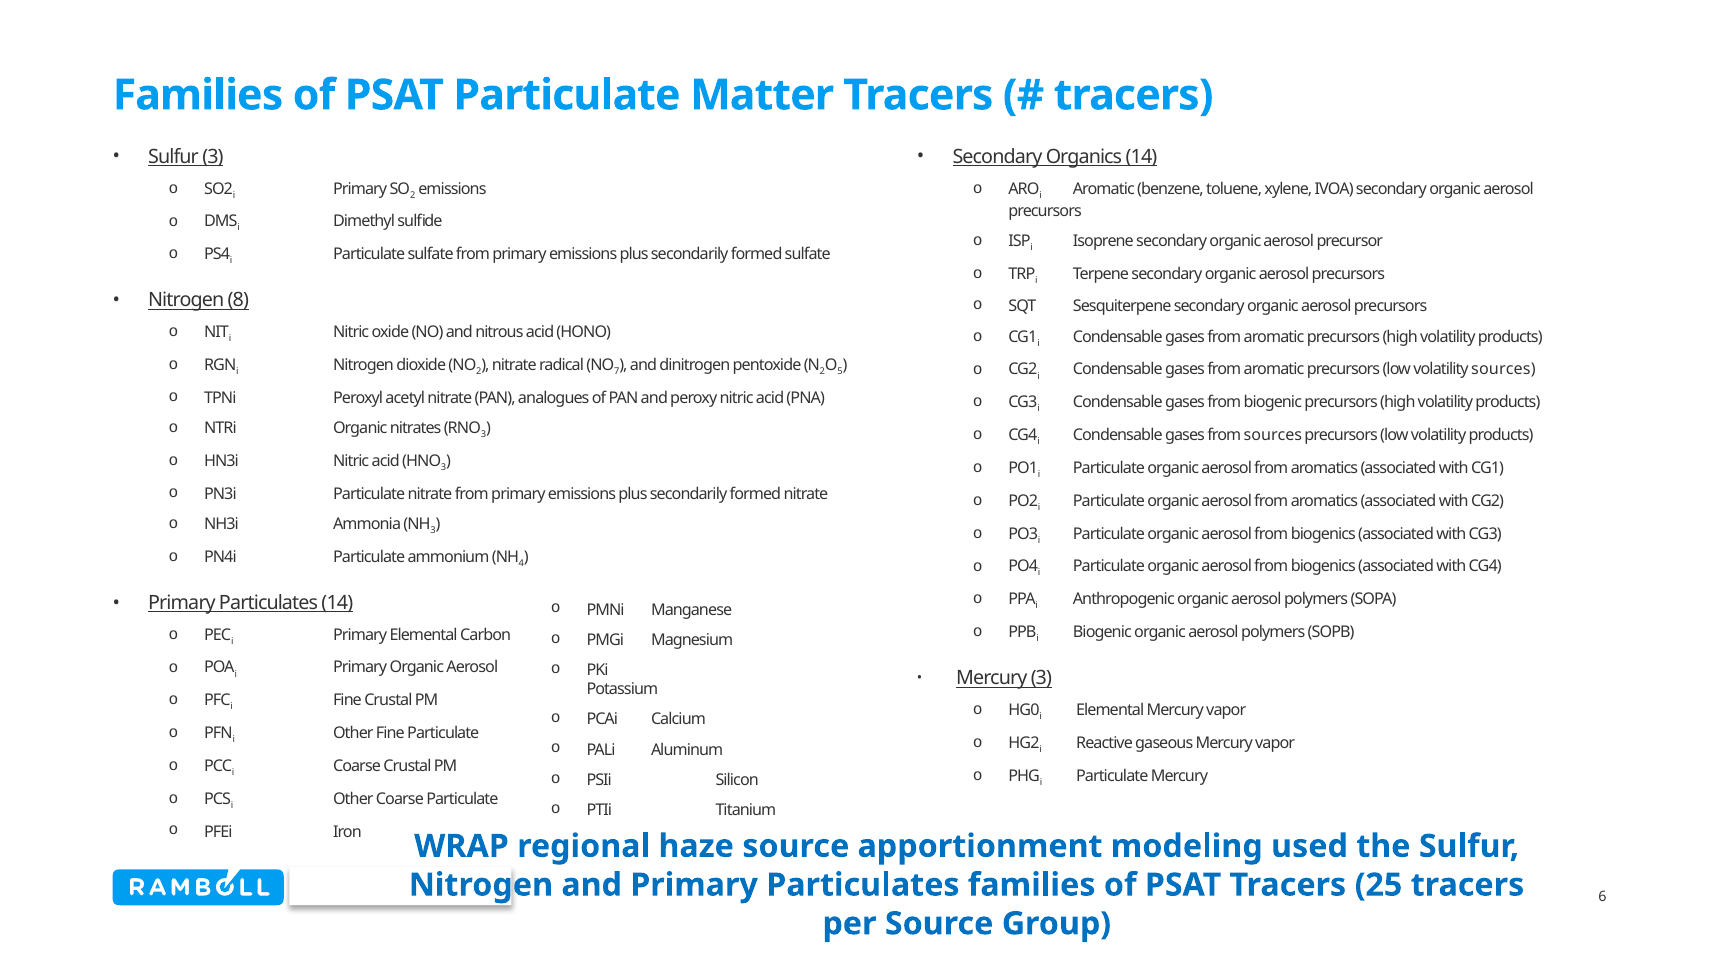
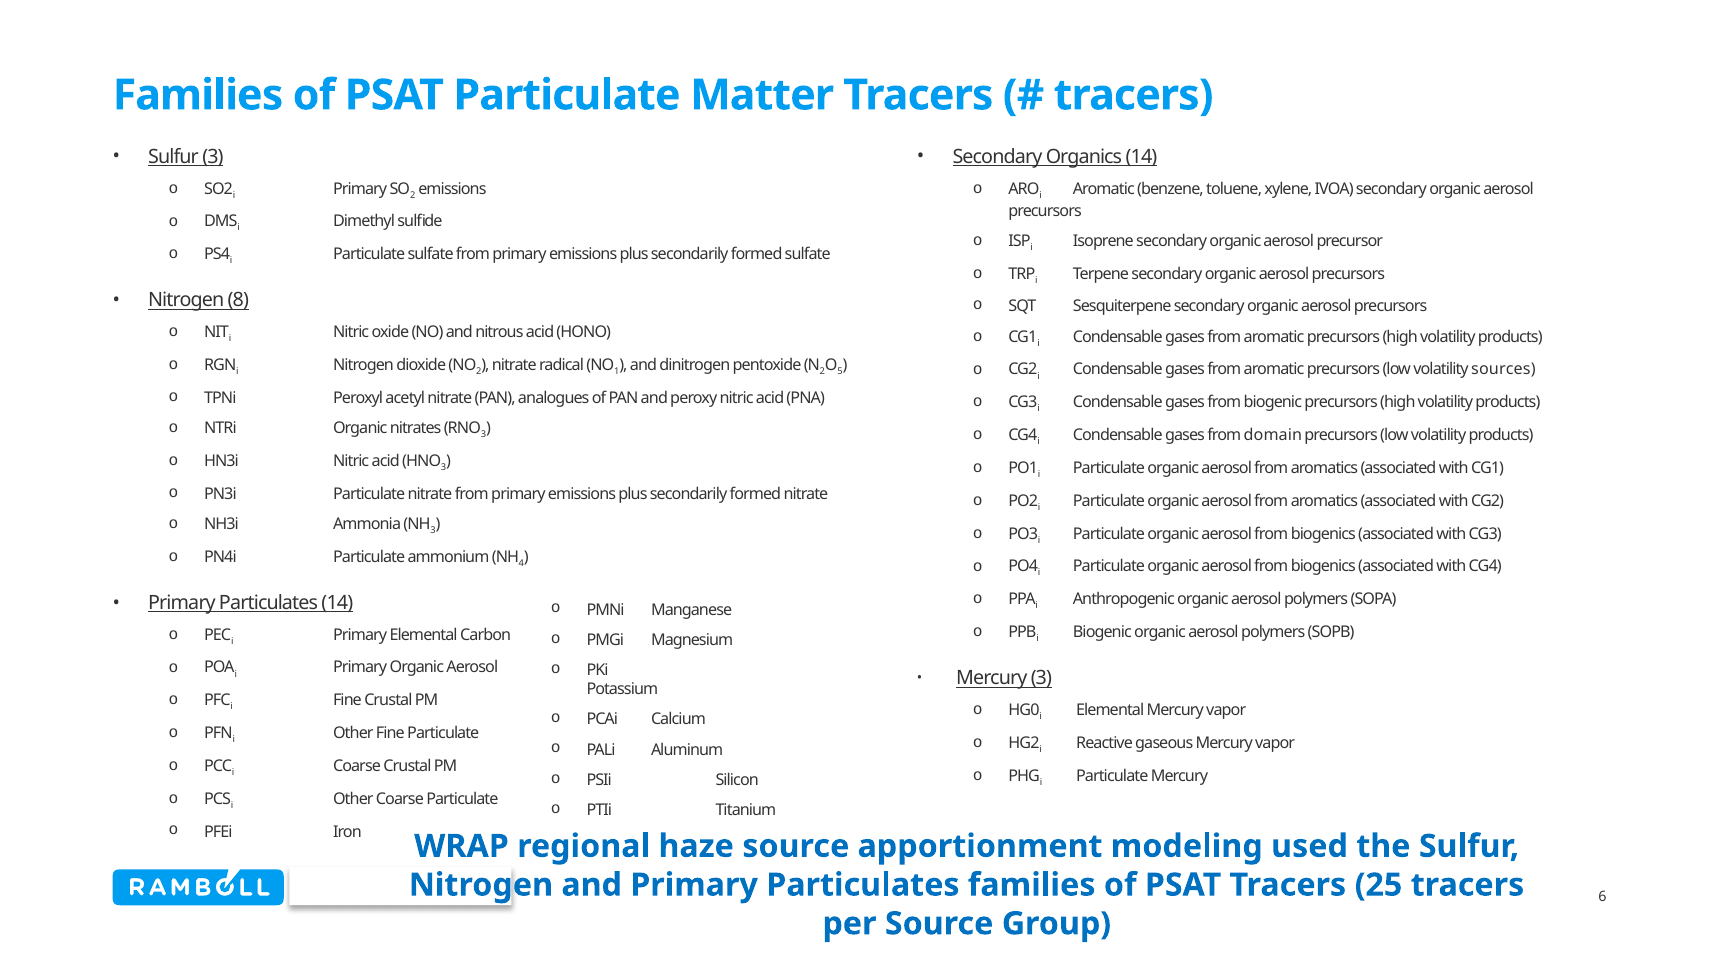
7: 7 -> 1
from sources: sources -> domain
